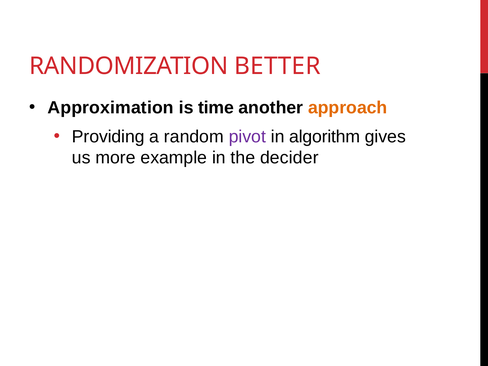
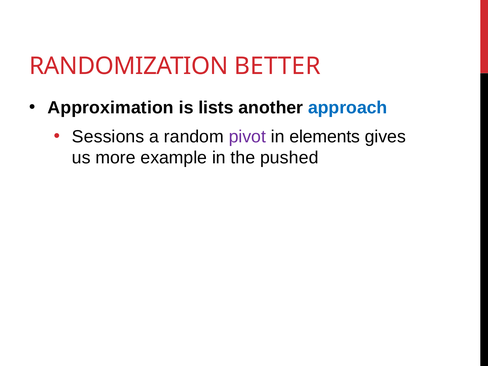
time: time -> lists
approach colour: orange -> blue
Providing: Providing -> Sessions
algorithm: algorithm -> elements
decider: decider -> pushed
